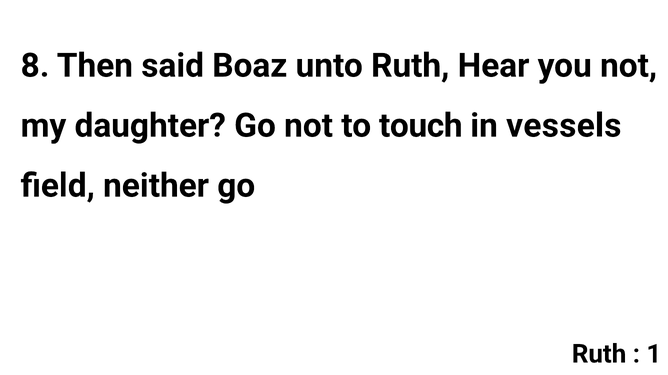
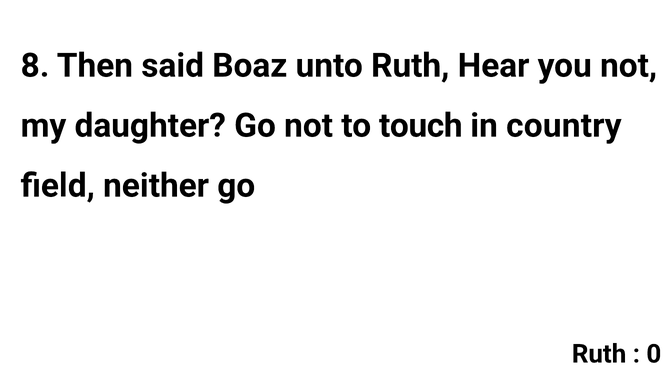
vessels: vessels -> country
1: 1 -> 0
